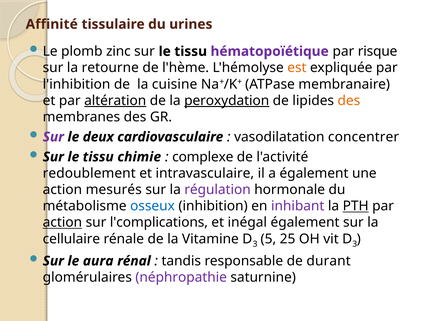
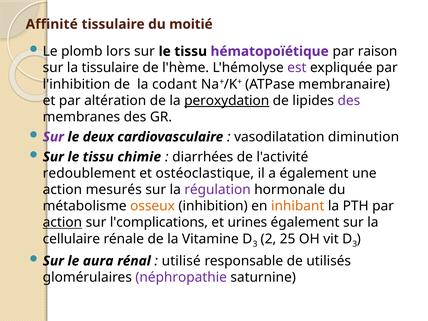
urines: urines -> moitié
zinc: zinc -> lors
risque: risque -> raison
la retourne: retourne -> tissulaire
est colour: orange -> purple
cuisine: cuisine -> codant
altération underline: present -> none
des at (349, 101) colour: orange -> purple
concentrer: concentrer -> diminution
complexe: complexe -> diarrhées
intravasculaire: intravasculaire -> ostéoclastique
osseux colour: blue -> orange
inhibant colour: purple -> orange
PTH underline: present -> none
inégal: inégal -> urines
5: 5 -> 2
tandis: tandis -> utilisé
durant: durant -> utilisés
